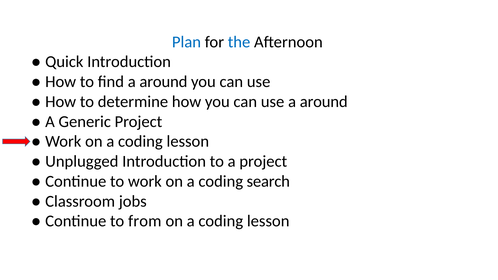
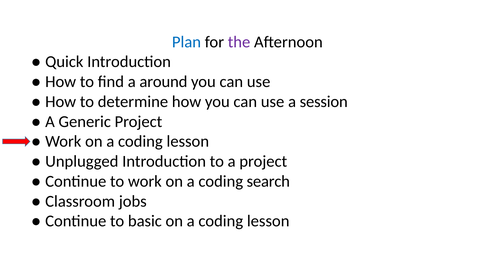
the colour: blue -> purple
use a around: around -> session
from: from -> basic
